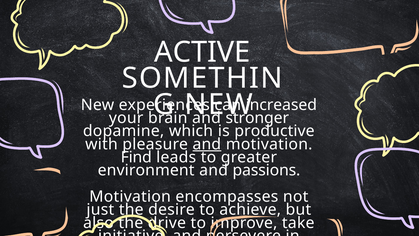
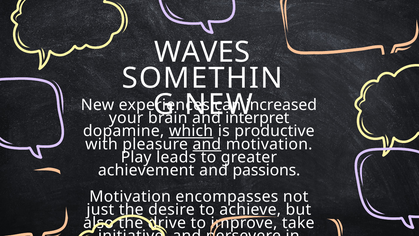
ACTIVE: ACTIVE -> WAVES
stronger: stronger -> interpret
which underline: none -> present
Find: Find -> Play
environment: environment -> achievement
